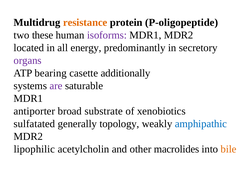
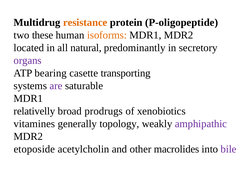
isoforms colour: purple -> orange
energy: energy -> natural
additionally: additionally -> transporting
antiporter: antiporter -> relativelly
substrate: substrate -> prodrugs
sulfatated: sulfatated -> vitamines
amphipathic colour: blue -> purple
lipophilic: lipophilic -> etoposide
bile colour: orange -> purple
